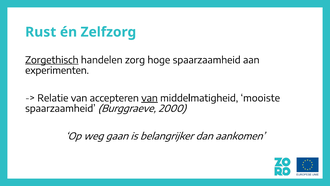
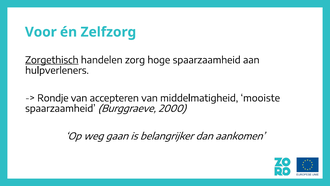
Rust: Rust -> Voor
experimenten: experimenten -> hulpverleners
Relatie: Relatie -> Rondje
van at (149, 98) underline: present -> none
